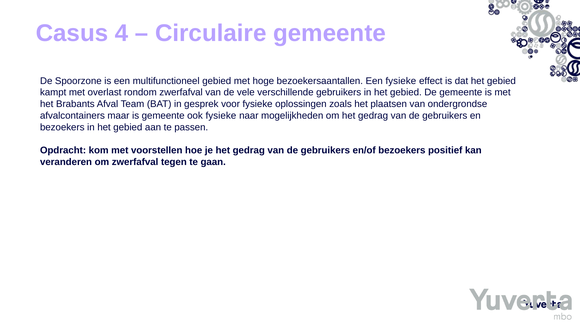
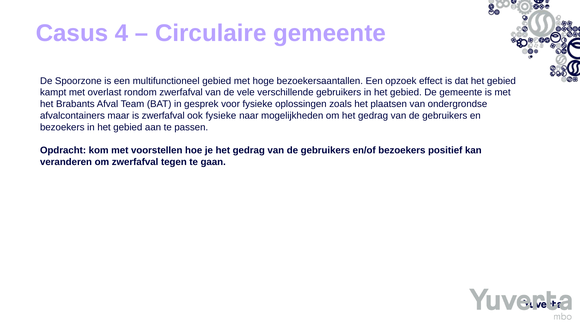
Een fysieke: fysieke -> opzoek
is gemeente: gemeente -> zwerfafval
